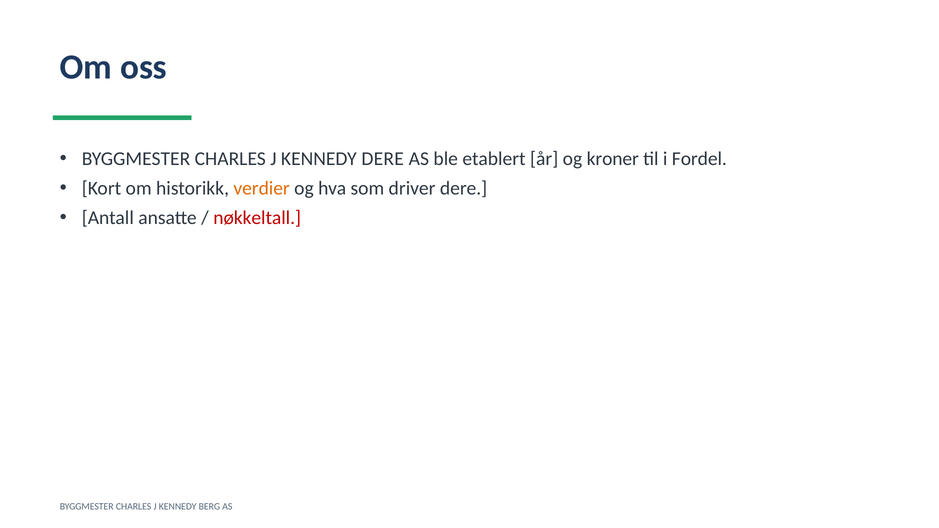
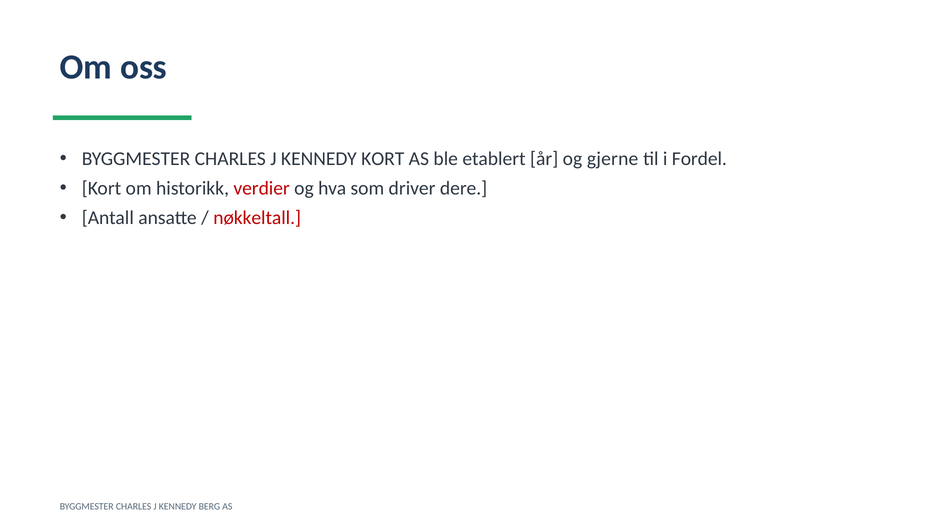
KENNEDY DERE: DERE -> KORT
kroner: kroner -> gjerne
verdier colour: orange -> red
